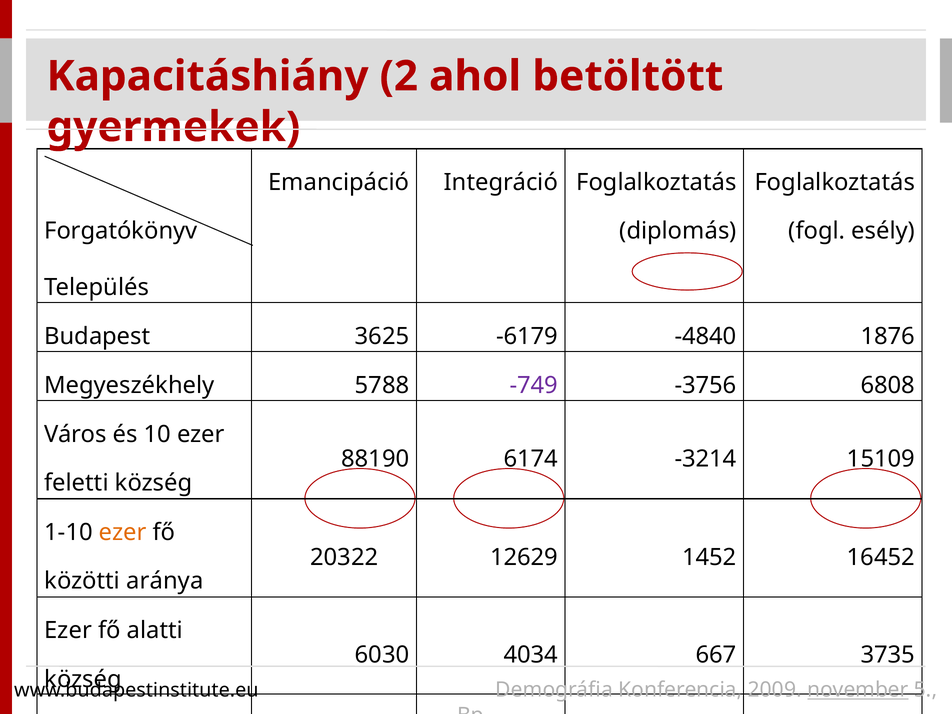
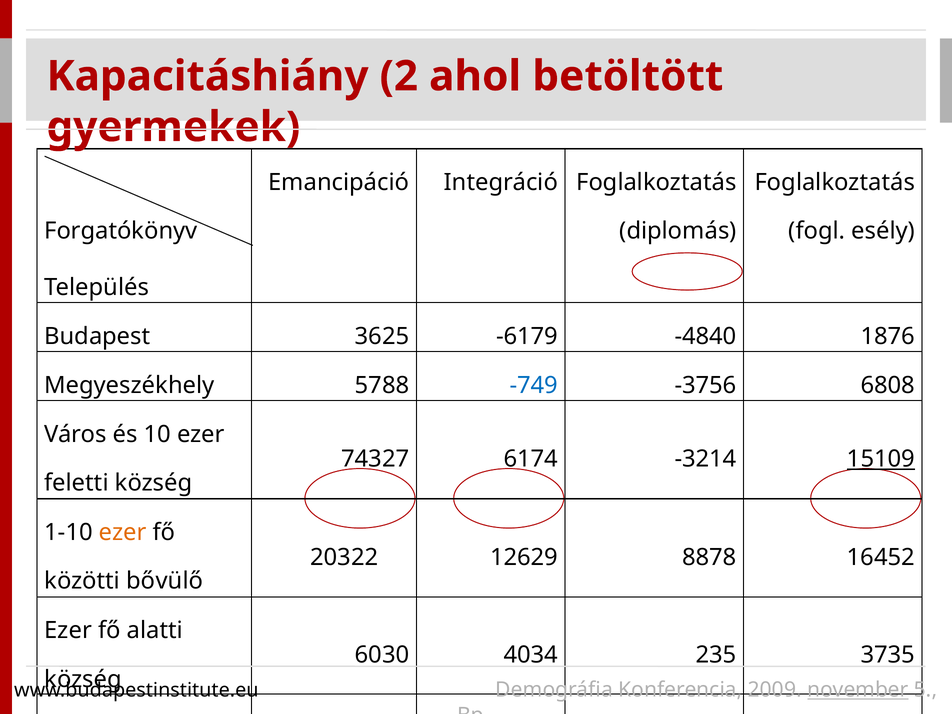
-749 colour: purple -> blue
88190: 88190 -> 74327
15109 underline: none -> present
1452: 1452 -> 8878
aránya: aránya -> bővülő
667: 667 -> 235
